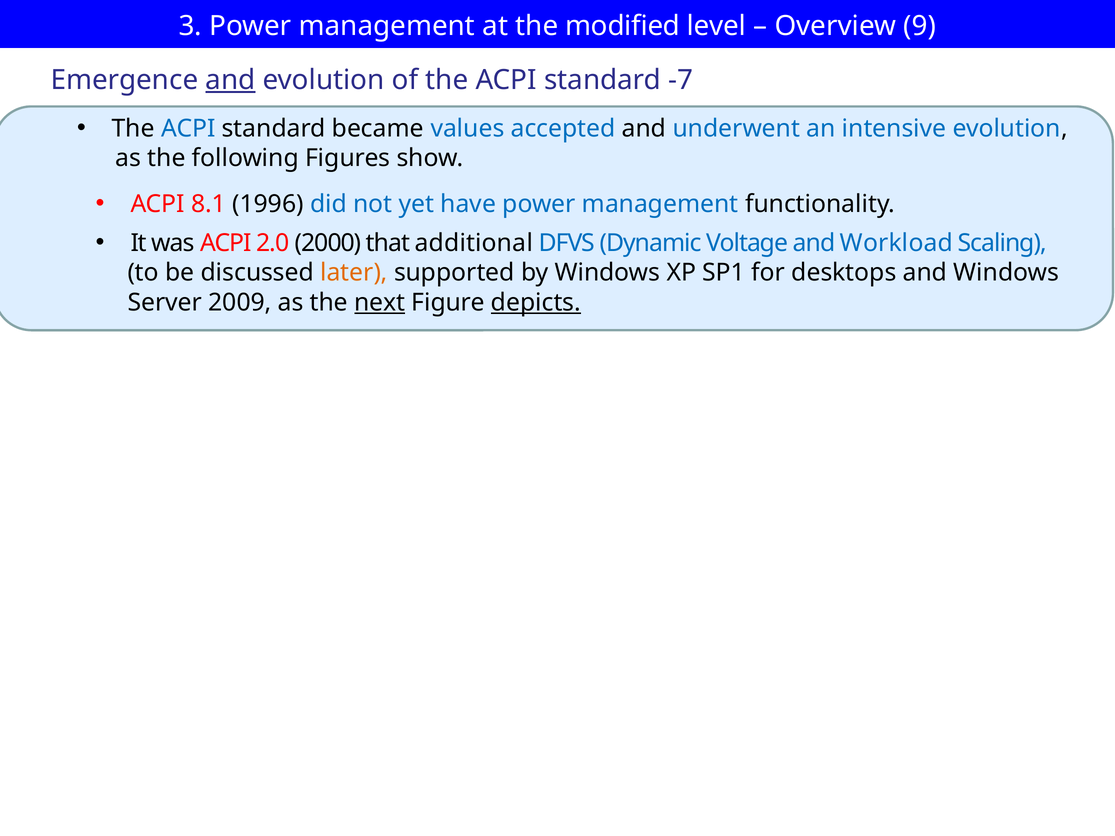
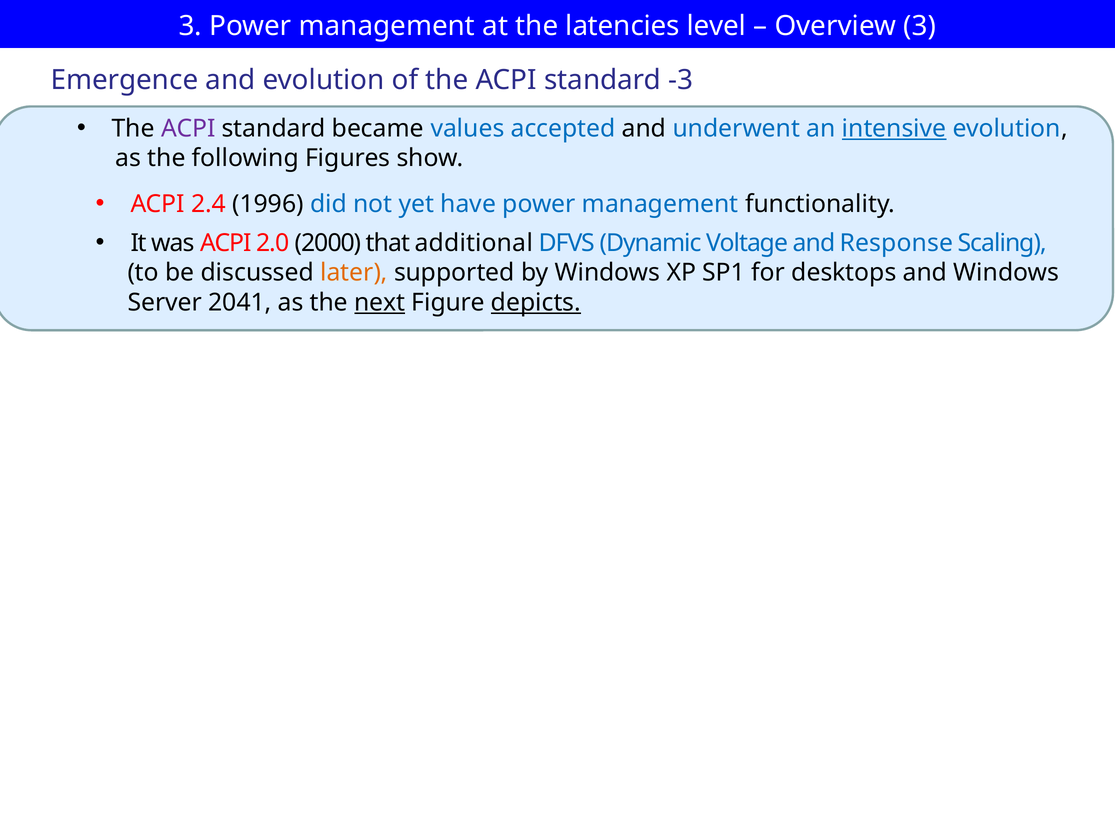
modified: modified -> latencies
Overview 9: 9 -> 3
and at (230, 80) underline: present -> none
-7: -7 -> -3
ACPI at (188, 129) colour: blue -> purple
intensive underline: none -> present
8.1: 8.1 -> 2.4
Workload: Workload -> Response
2009: 2009 -> 2041
